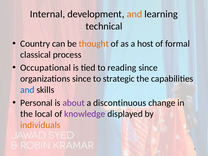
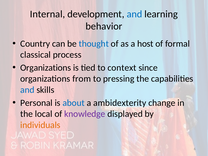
and at (134, 14) colour: orange -> blue
technical: technical -> behavior
thought colour: orange -> blue
Occupational at (46, 68): Occupational -> Organizations
reading: reading -> context
organizations since: since -> from
strategic: strategic -> pressing
about colour: purple -> blue
discontinuous: discontinuous -> ambidexterity
